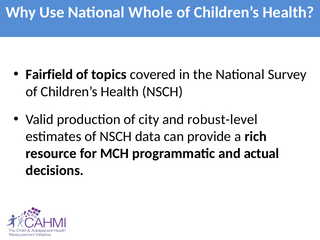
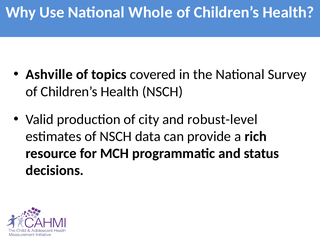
Fairfield: Fairfield -> Ashville
actual: actual -> status
